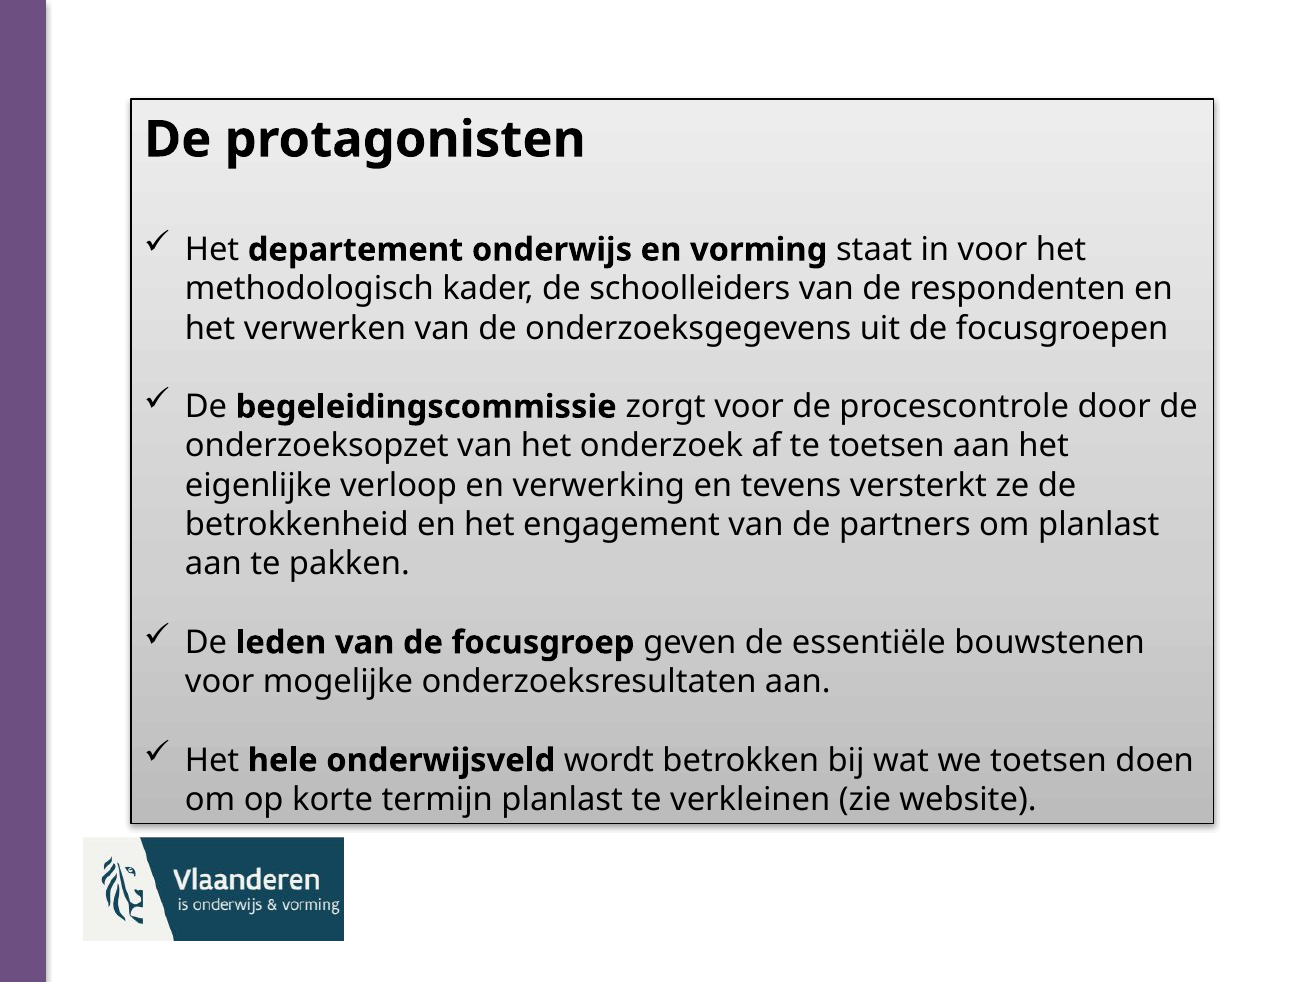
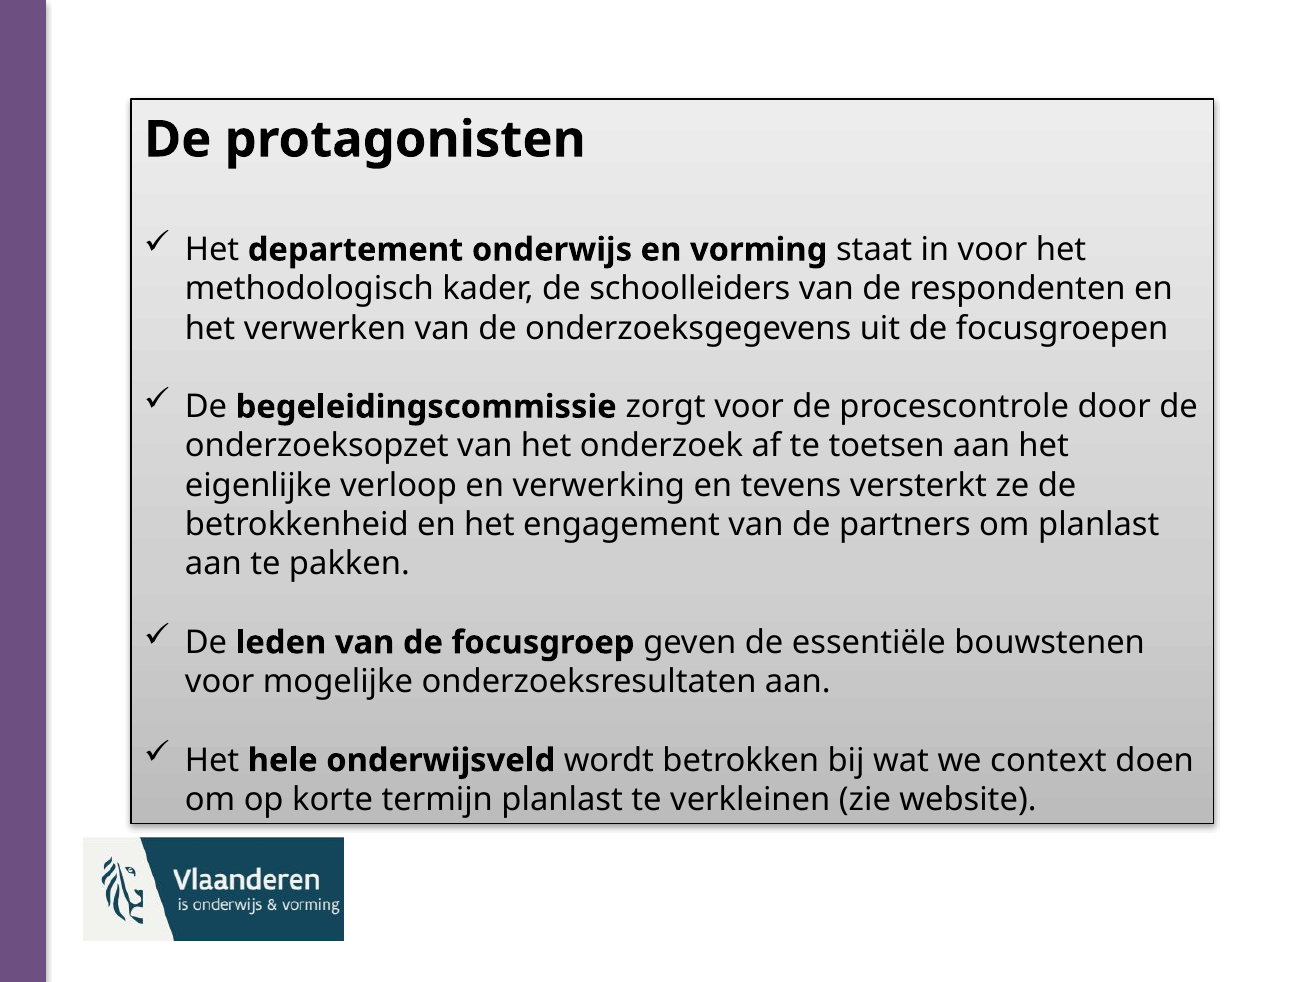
we toetsen: toetsen -> context
